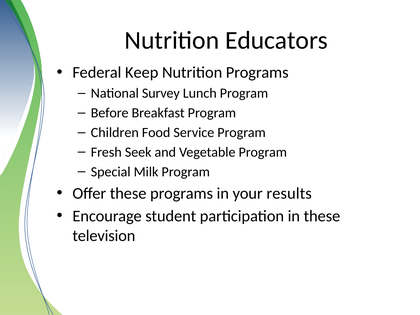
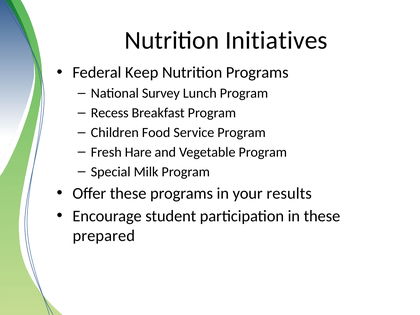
Educators: Educators -> Initiatives
Before: Before -> Recess
Seek: Seek -> Hare
television: television -> prepared
